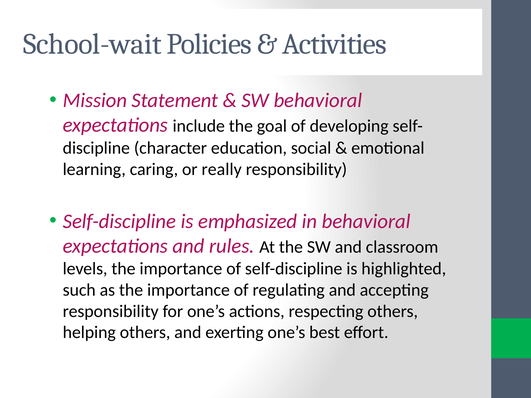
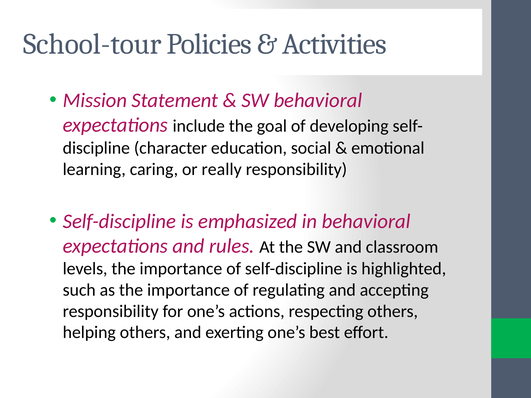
School-wait: School-wait -> School-tour
